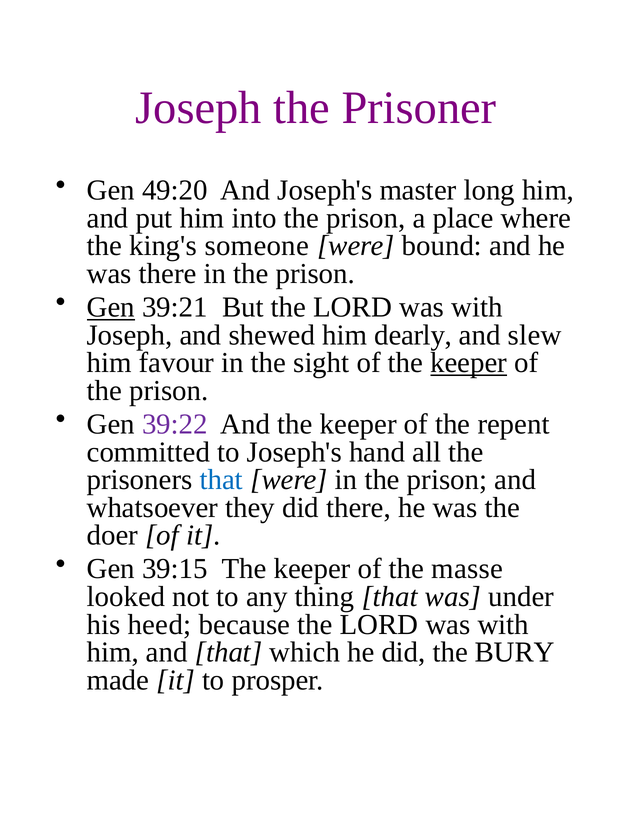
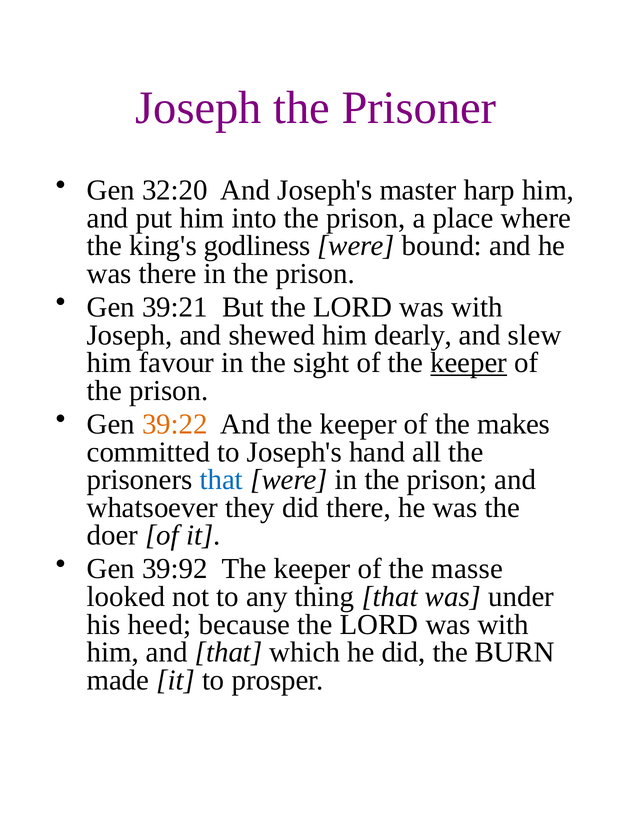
49:20: 49:20 -> 32:20
long: long -> harp
someone: someone -> godliness
Gen at (111, 307) underline: present -> none
39:22 colour: purple -> orange
repent: repent -> makes
39:15: 39:15 -> 39:92
BURY: BURY -> BURN
